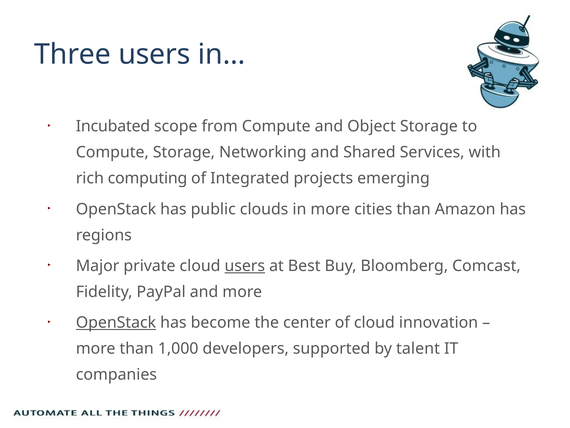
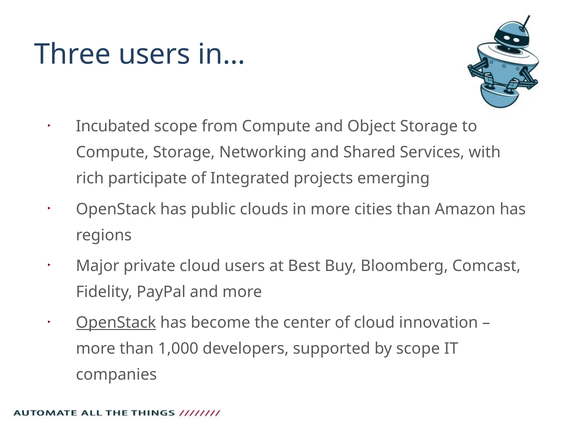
computing: computing -> participate
users at (245, 266) underline: present -> none
by talent: talent -> scope
